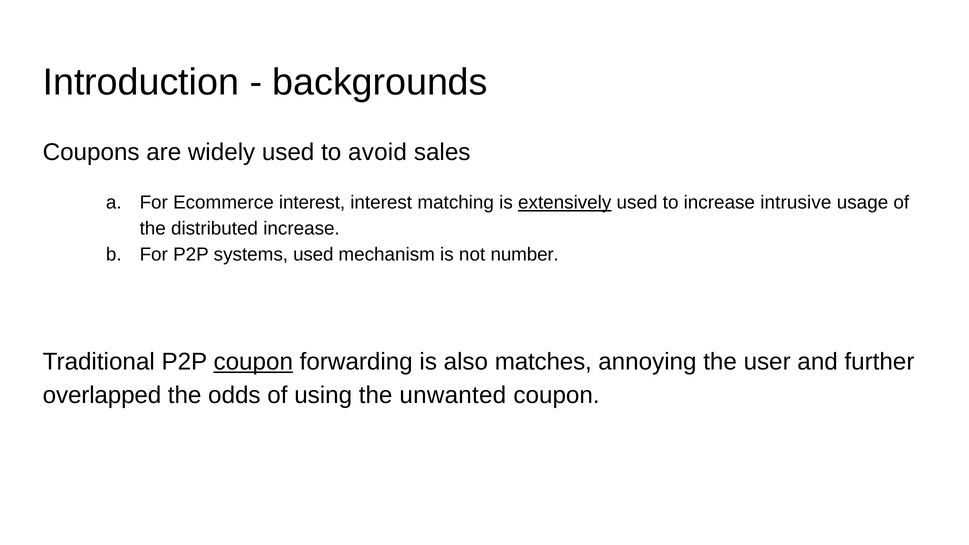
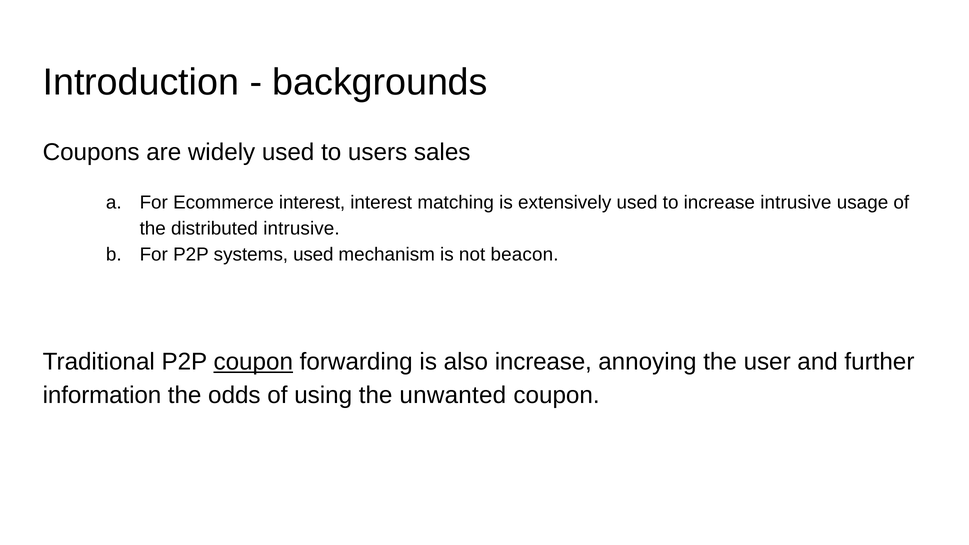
avoid: avoid -> users
extensively underline: present -> none
distributed increase: increase -> intrusive
number: number -> beacon
also matches: matches -> increase
overlapped: overlapped -> information
